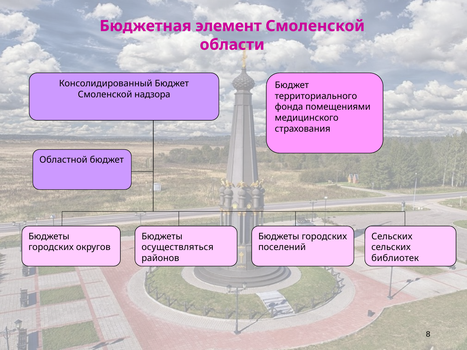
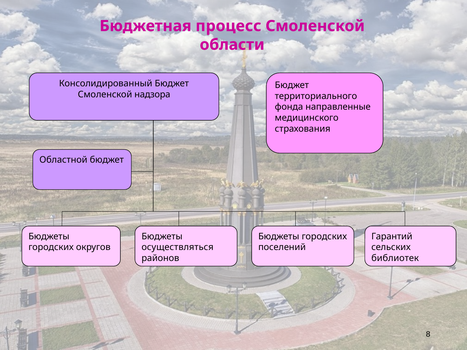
элемент: элемент -> процесс
помещениями: помещениями -> направленные
Сельских at (392, 237): Сельских -> Гарантий
